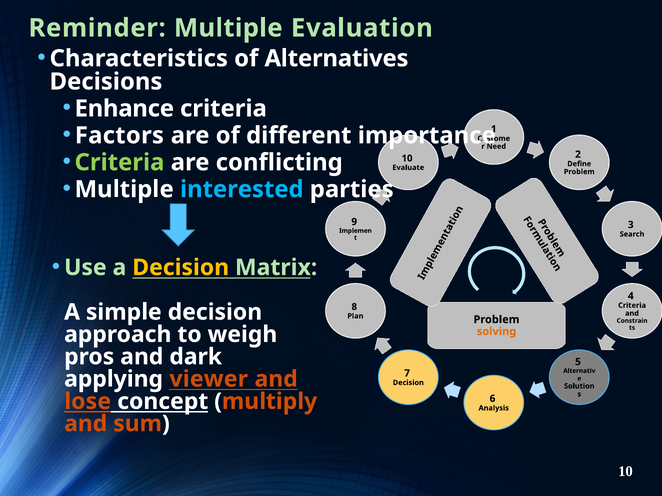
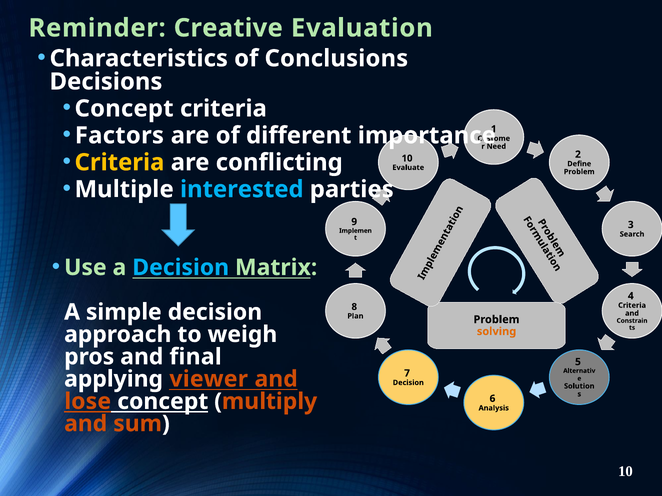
Reminder Multiple: Multiple -> Creative
Alternatives: Alternatives -> Conclusions
Enhance at (124, 109): Enhance -> Concept
Criteria at (119, 163) colour: light green -> yellow
Decision at (181, 268) colour: yellow -> light blue
dark: dark -> final
